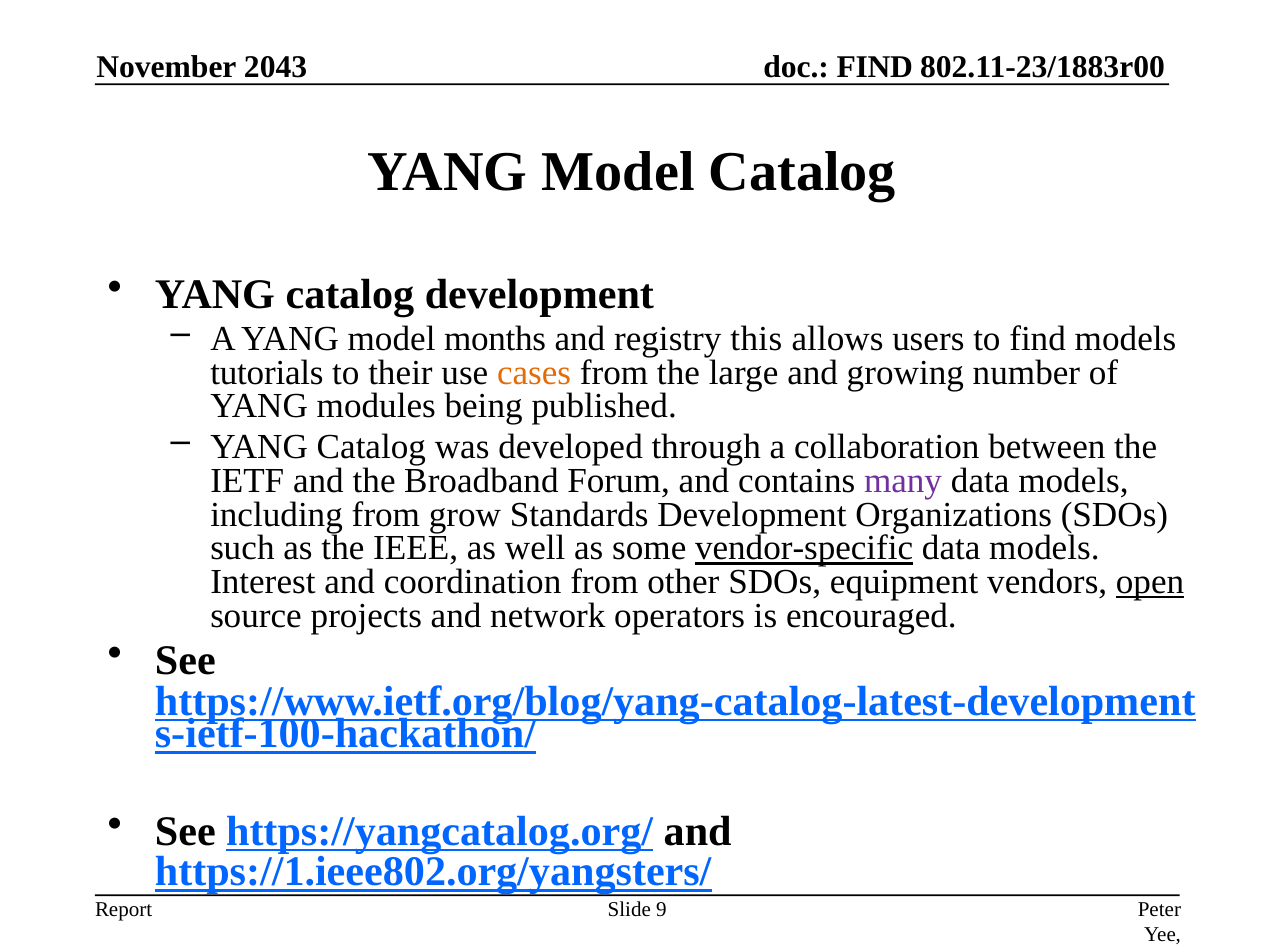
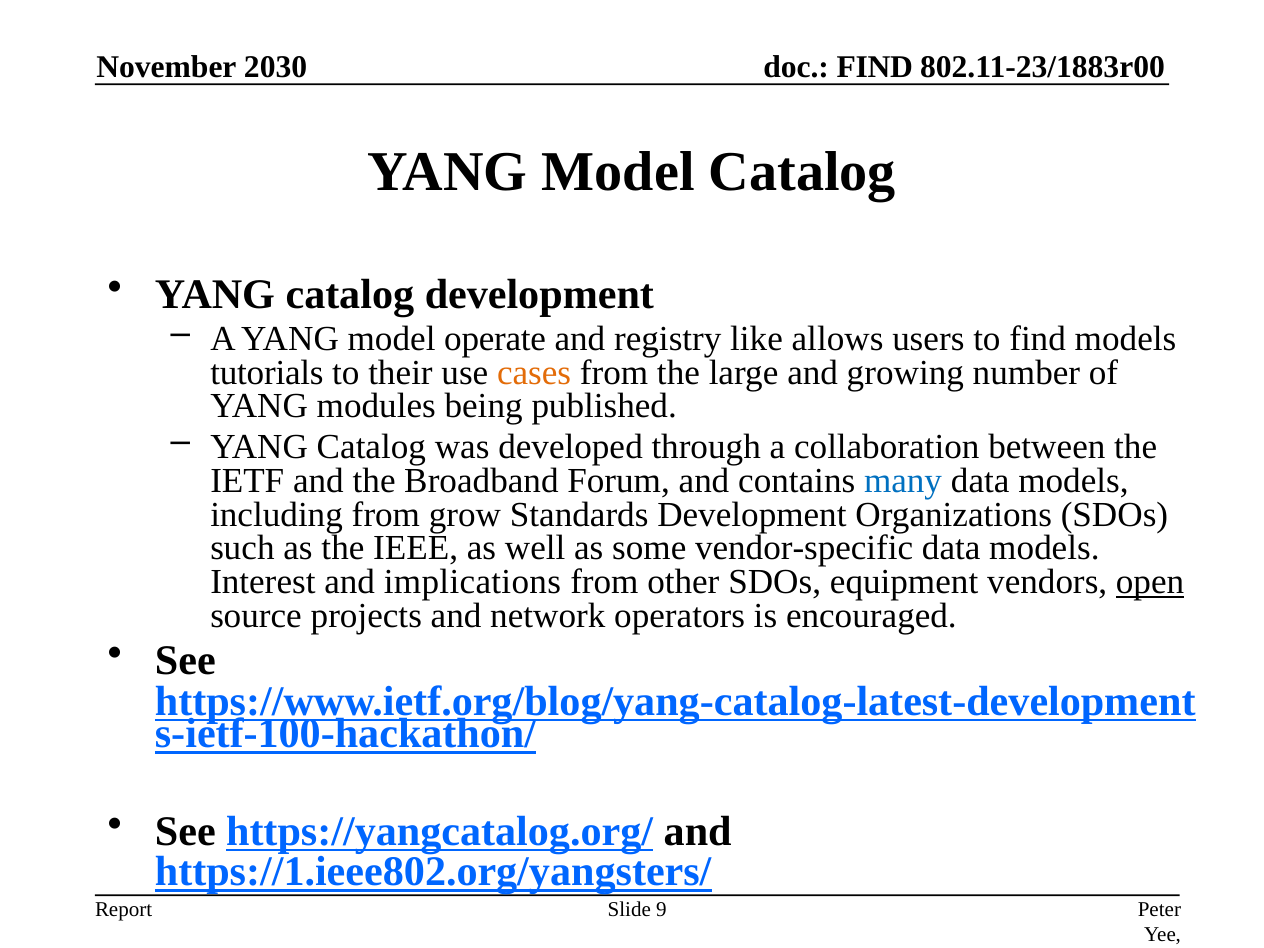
2043: 2043 -> 2030
months: months -> operate
this: this -> like
many colour: purple -> blue
vendor-specific underline: present -> none
coordination: coordination -> implications
